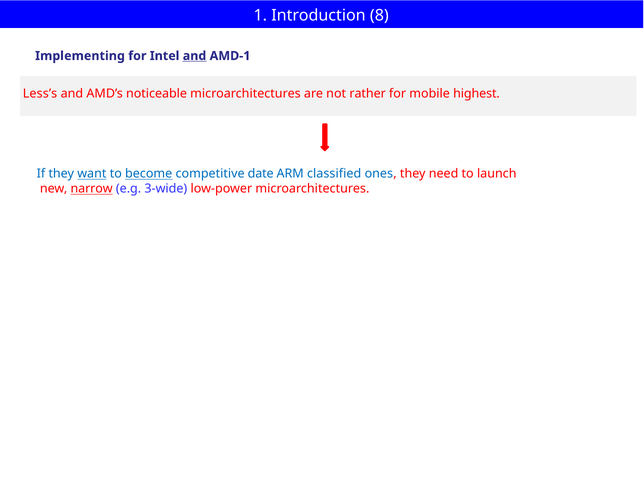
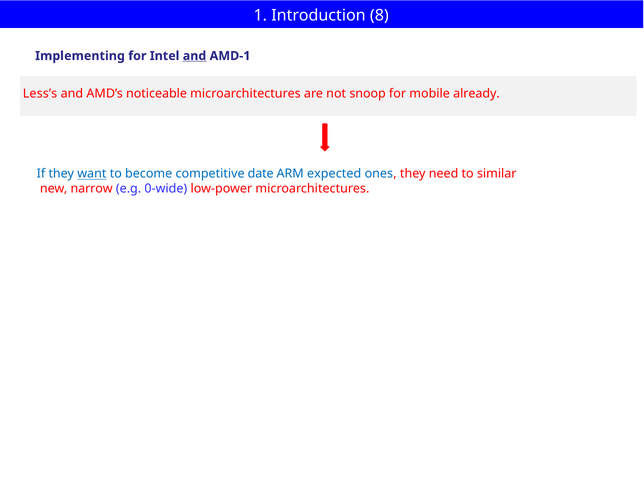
rather: rather -> snoop
highest: highest -> already
become underline: present -> none
classified: classified -> expected
launch: launch -> similar
narrow underline: present -> none
3-wide: 3-wide -> 0-wide
